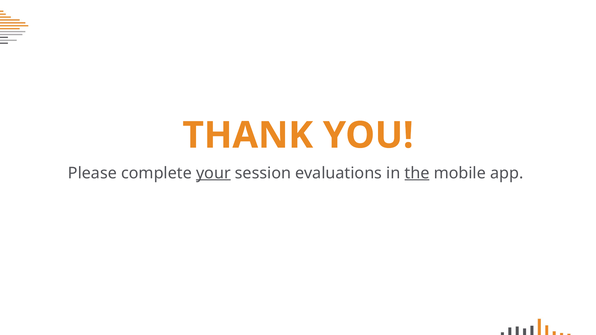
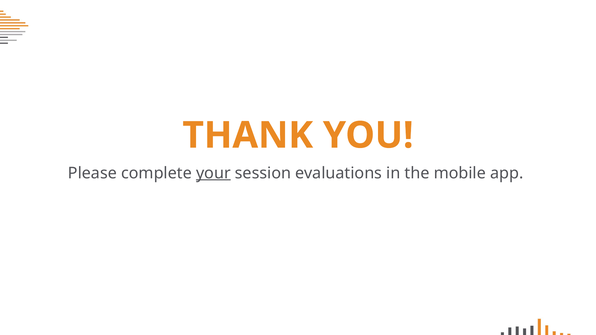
the underline: present -> none
